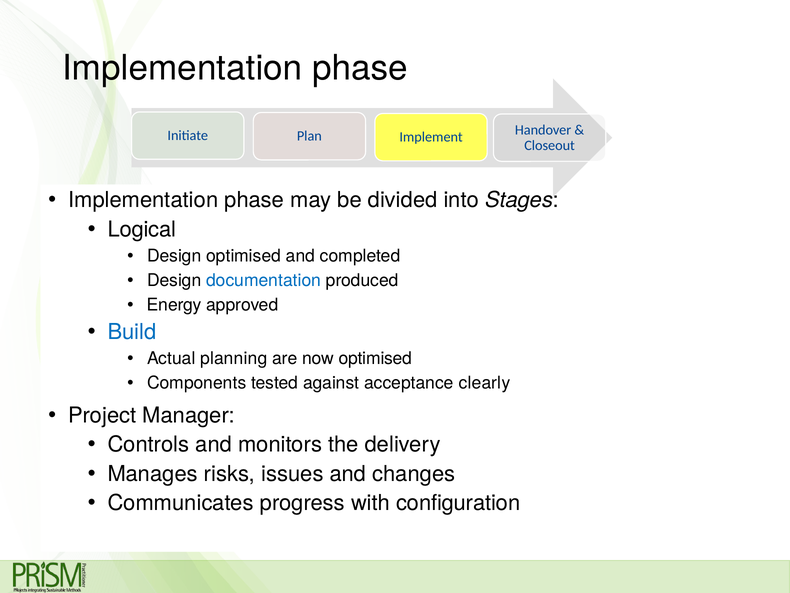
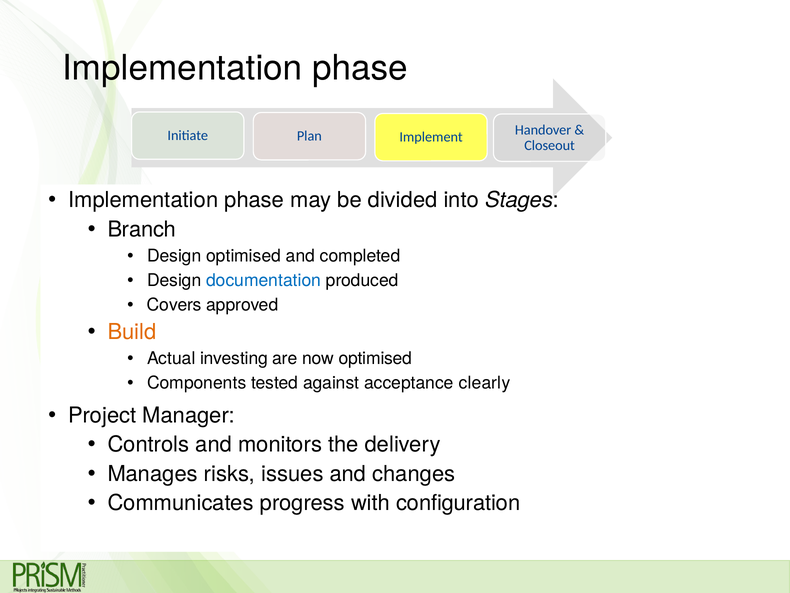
Logical: Logical -> Branch
Energy: Energy -> Covers
Build colour: blue -> orange
planning: planning -> investing
